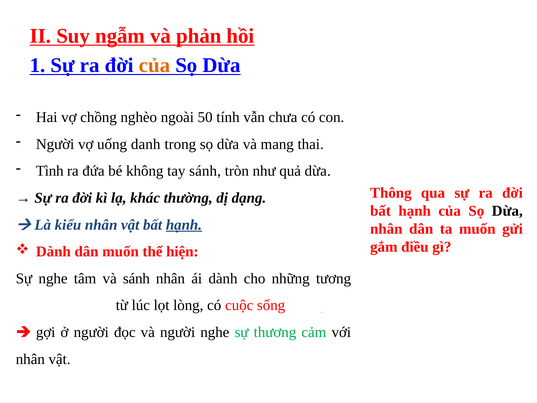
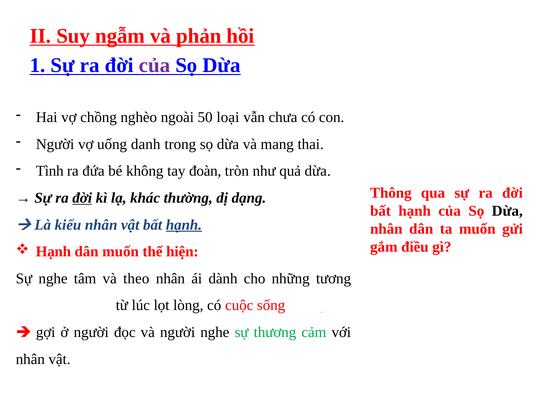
của at (155, 65) colour: orange -> purple
tính: tính -> loại
tay sánh: sánh -> đoàn
đời at (82, 198) underline: none -> present
Dành at (53, 251): Dành -> Hạnh
và sánh: sánh -> theo
